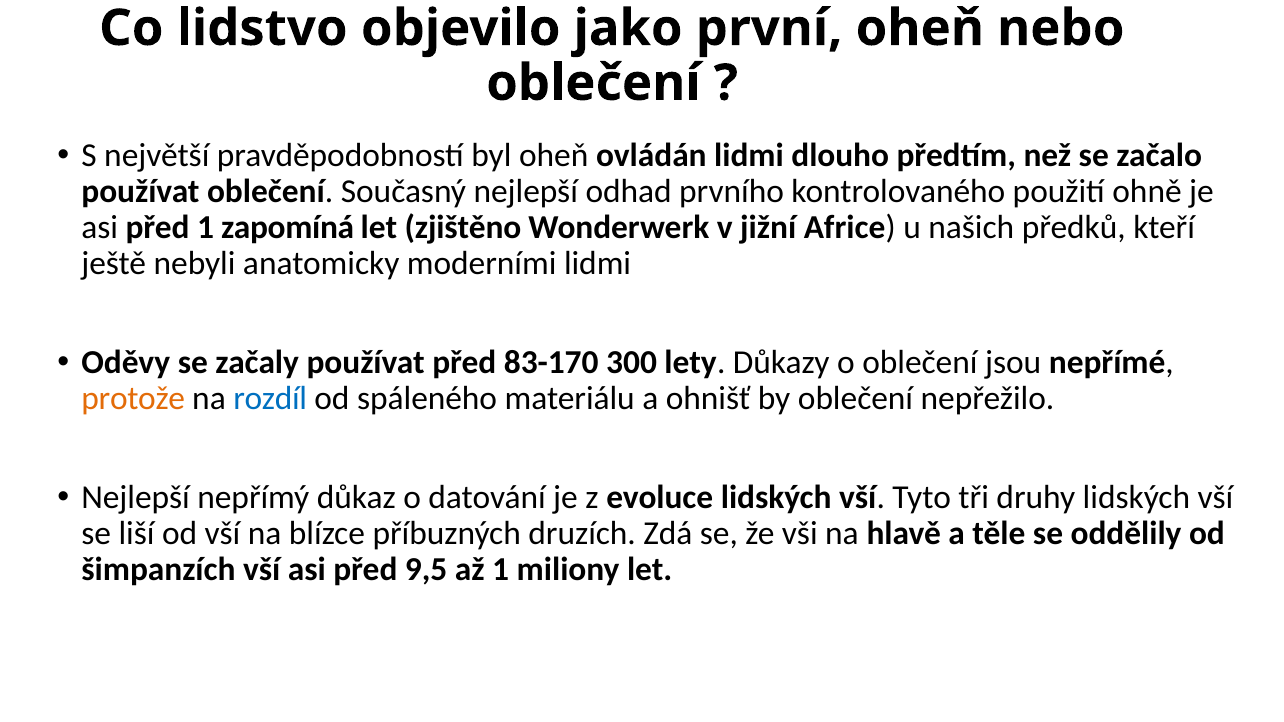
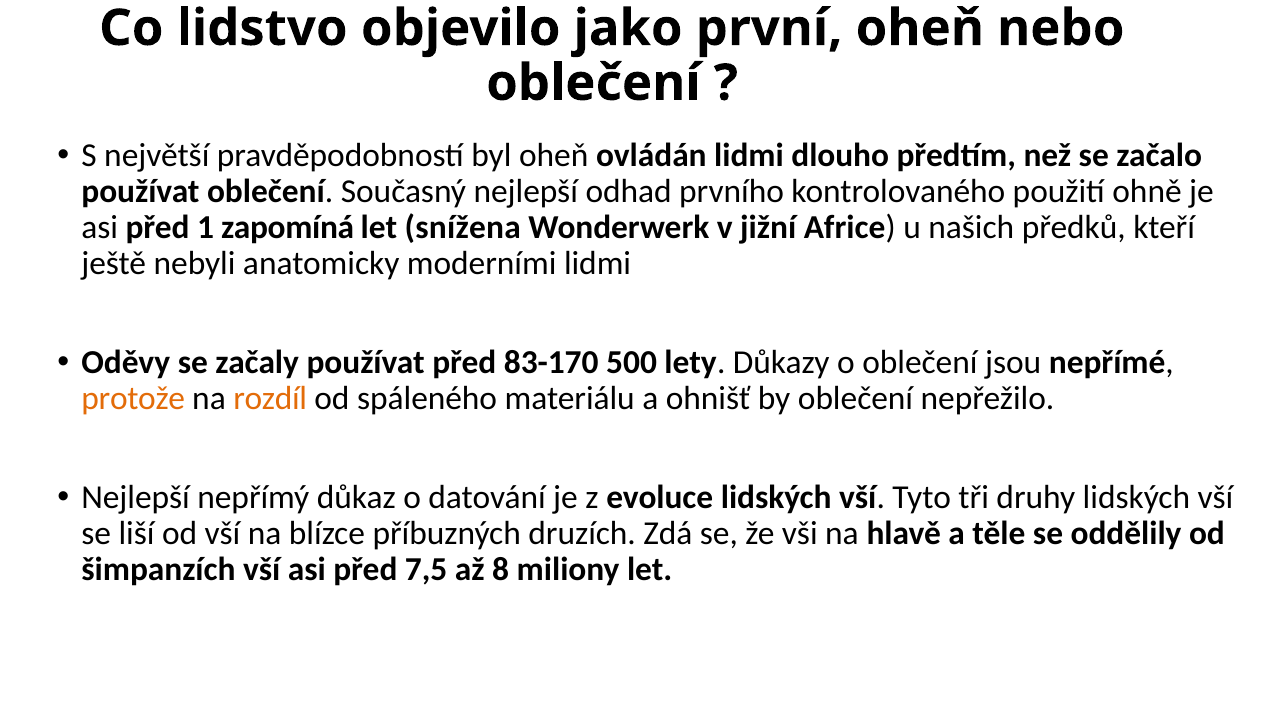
zjištěno: zjištěno -> snížena
300: 300 -> 500
rozdíl colour: blue -> orange
9,5: 9,5 -> 7,5
až 1: 1 -> 8
